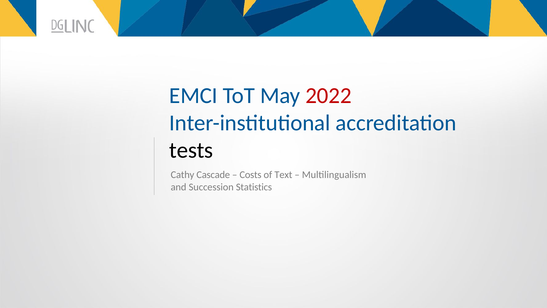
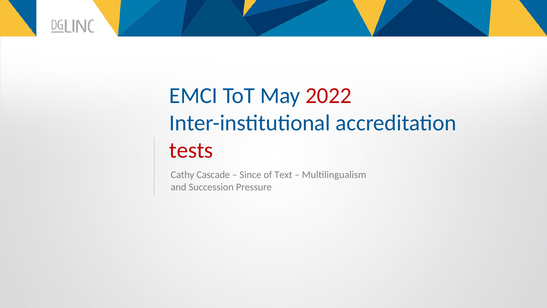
tests colour: black -> red
Costs: Costs -> Since
Statistics: Statistics -> Pressure
